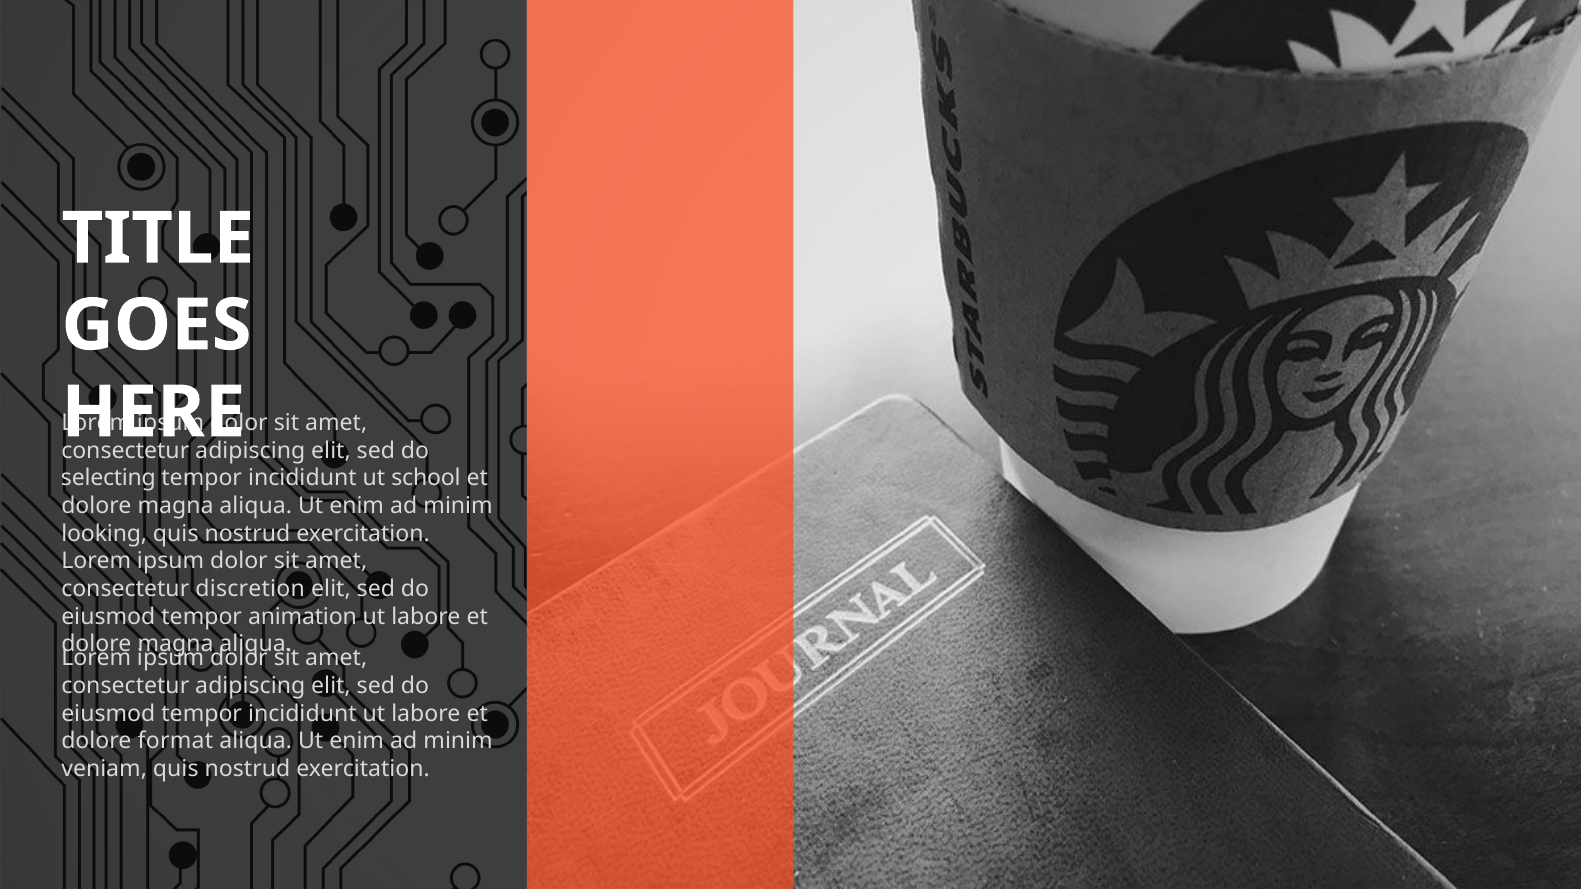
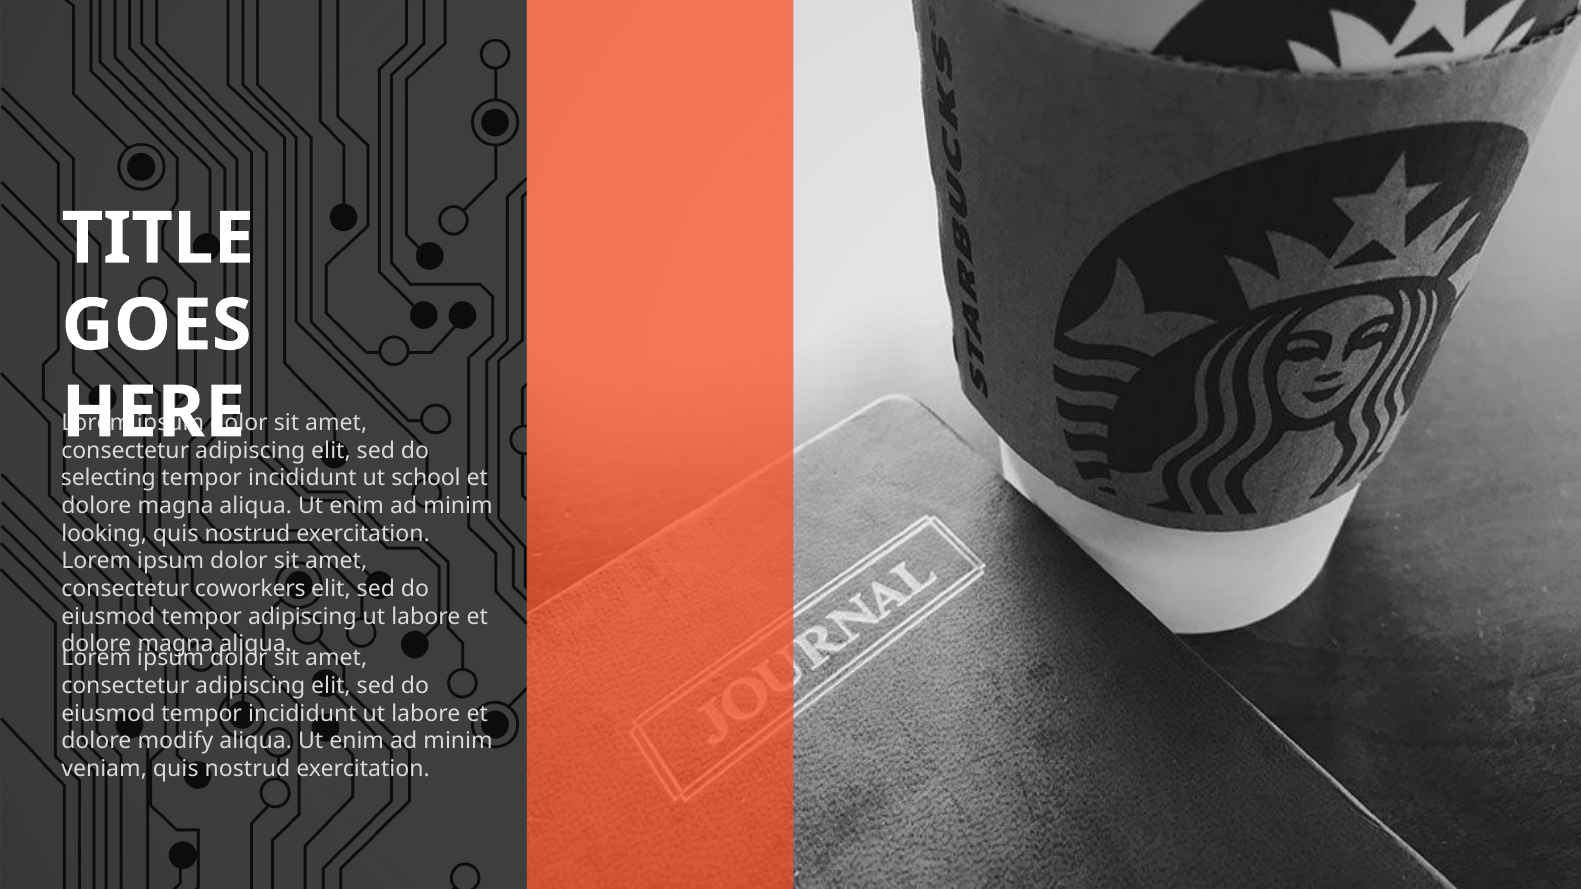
discretion: discretion -> coworkers
tempor animation: animation -> adipiscing
format: format -> modify
